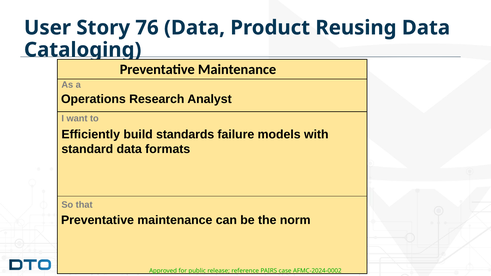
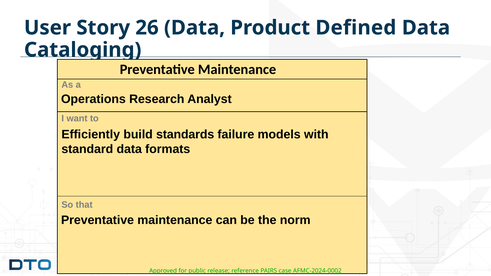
76: 76 -> 26
Reusing: Reusing -> Defined
